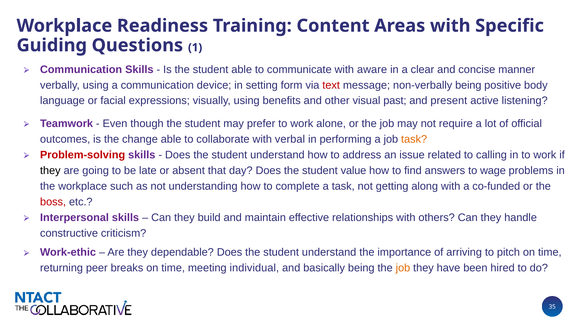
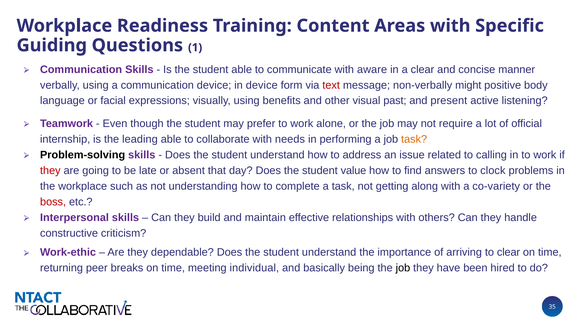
in setting: setting -> device
non-verbally being: being -> might
outcomes: outcomes -> internship
change: change -> leading
verbal: verbal -> needs
Problem-solving colour: red -> black
they at (50, 171) colour: black -> red
wage: wage -> clock
co-funded: co-funded -> co-variety
to pitch: pitch -> clear
job at (403, 268) colour: orange -> black
